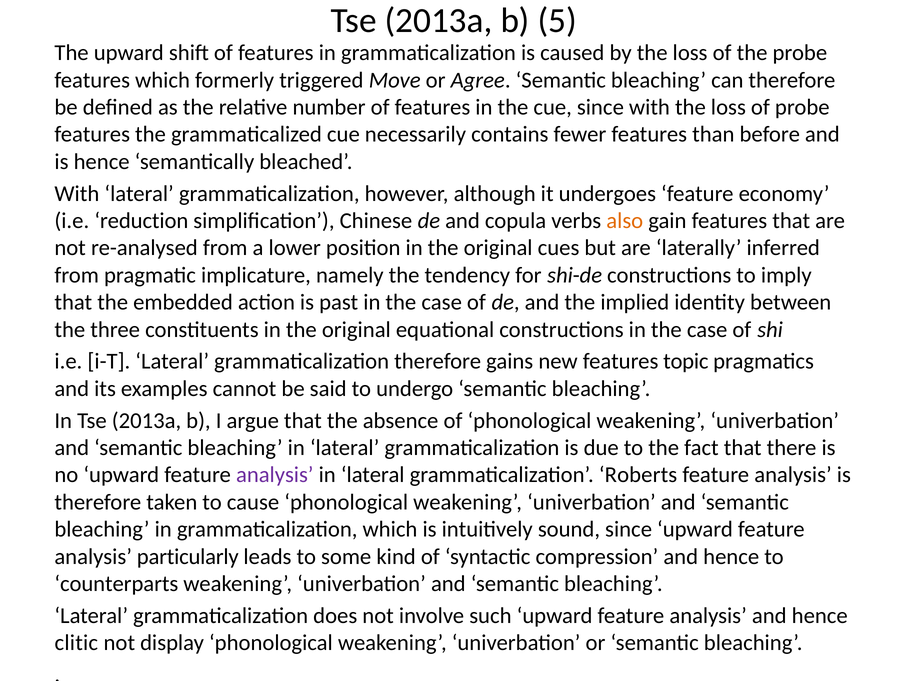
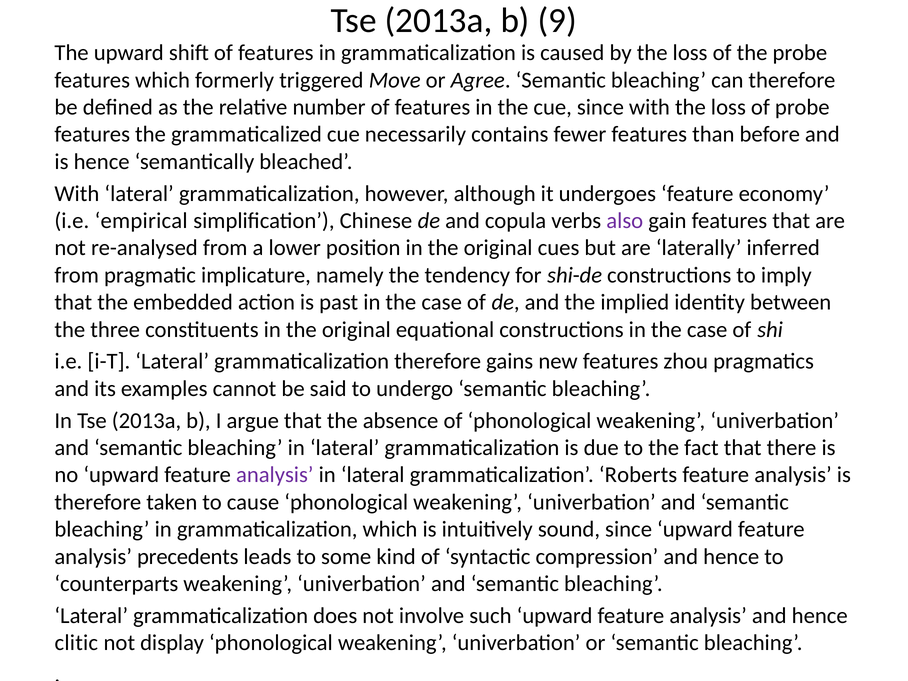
5: 5 -> 9
reduction: reduction -> empirical
also colour: orange -> purple
topic: topic -> zhou
particularly: particularly -> precedents
